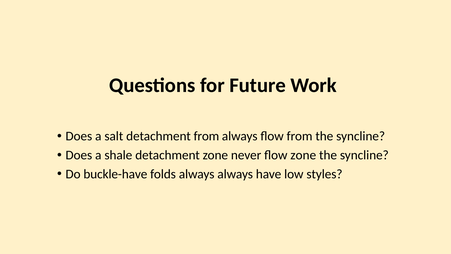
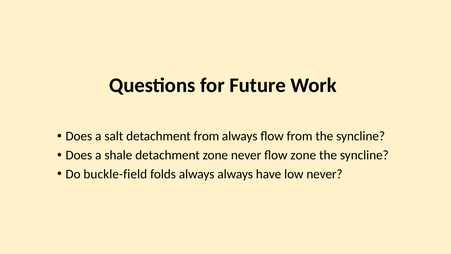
buckle-have: buckle-have -> buckle-field
low styles: styles -> never
